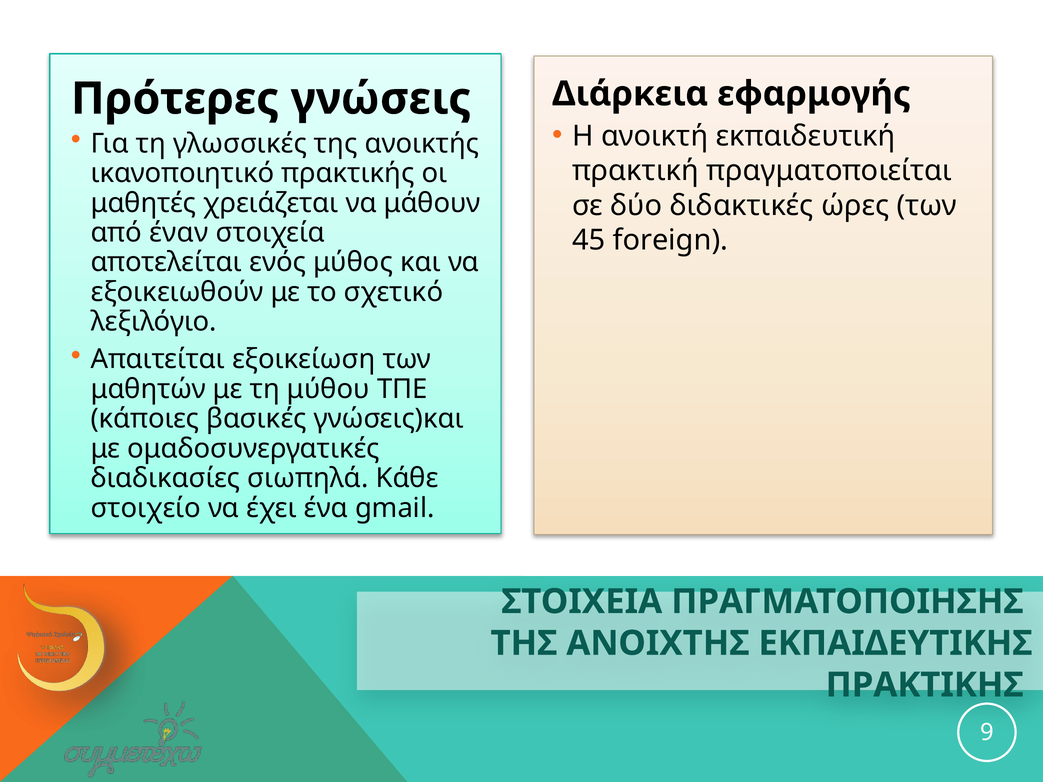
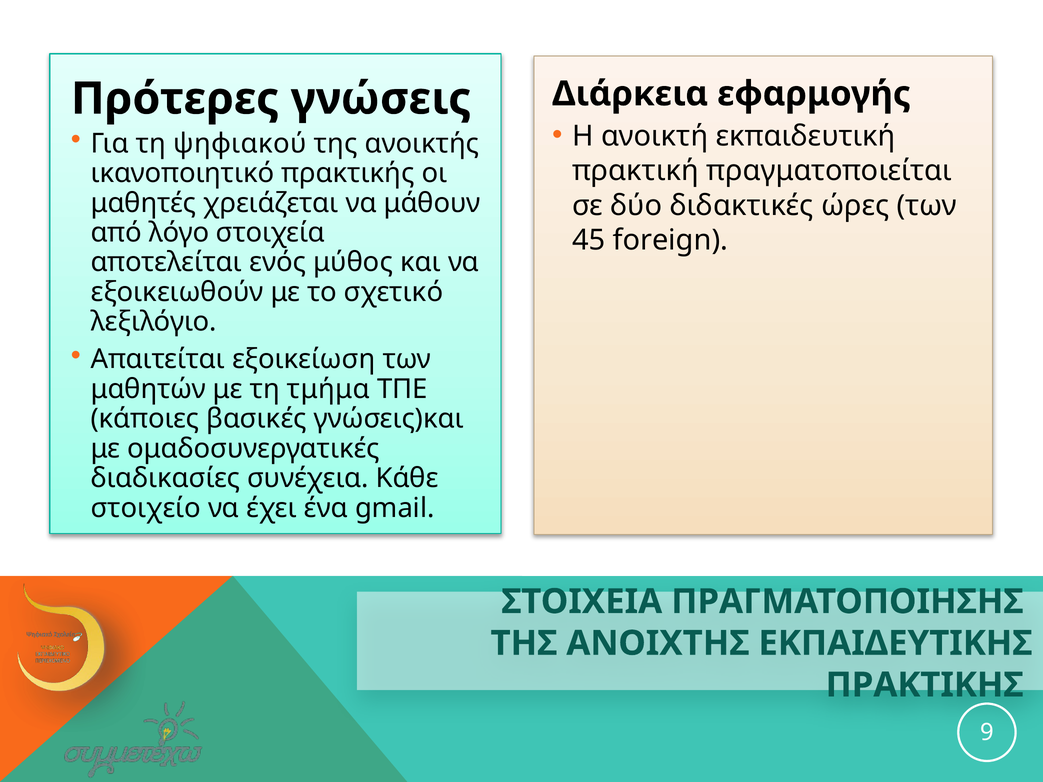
γλωσσικές: γλωσσικές -> ψηφιακού
έναν: έναν -> λόγο
μύθου: μύθου -> τμήμα
σιωπηλά: σιωπηλά -> συνέχεια
